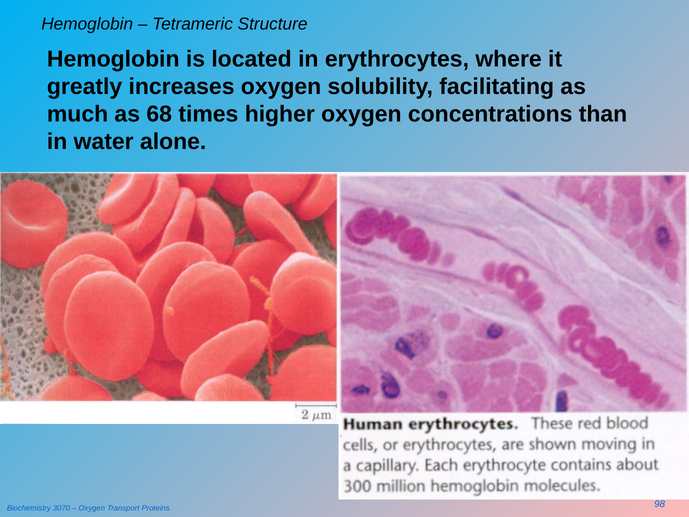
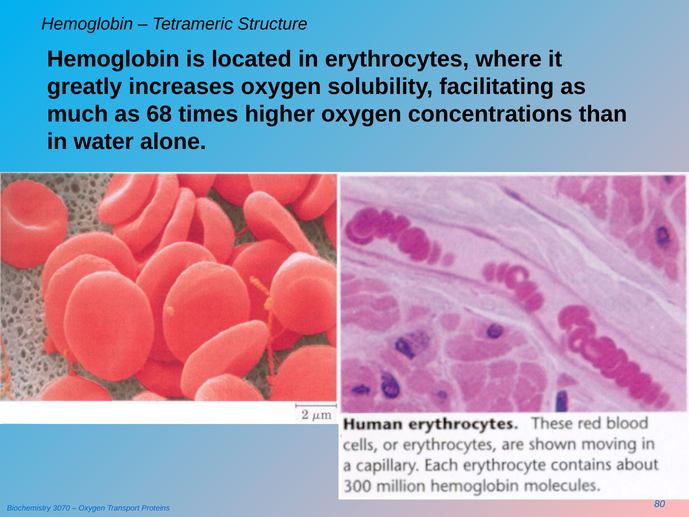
98: 98 -> 80
